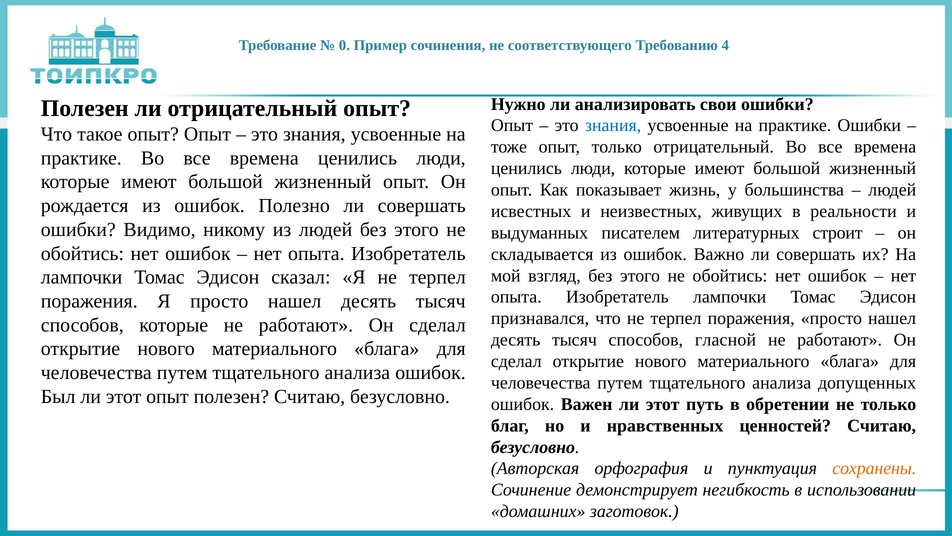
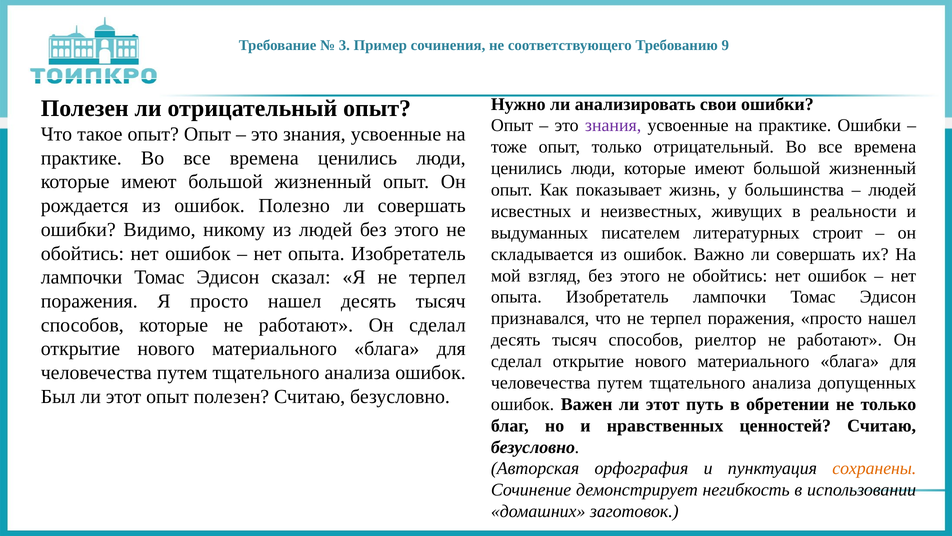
0: 0 -> 3
4: 4 -> 9
знания at (613, 125) colour: blue -> purple
гласной: гласной -> риелтор
